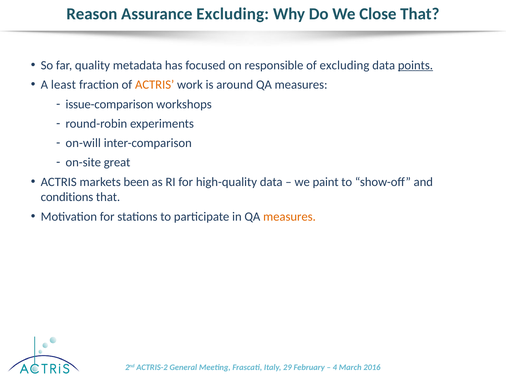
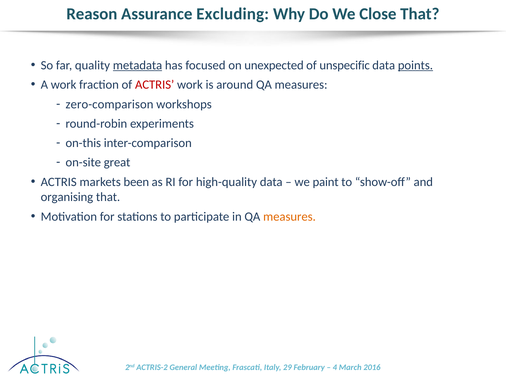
metadata underline: none -> present
responsible: responsible -> unexpected
of excluding: excluding -> unspecific
A least: least -> work
ACTRIS at (155, 85) colour: orange -> red
issue-comparison: issue-comparison -> zero-comparison
on-will: on-will -> on-this
conditions: conditions -> organising
